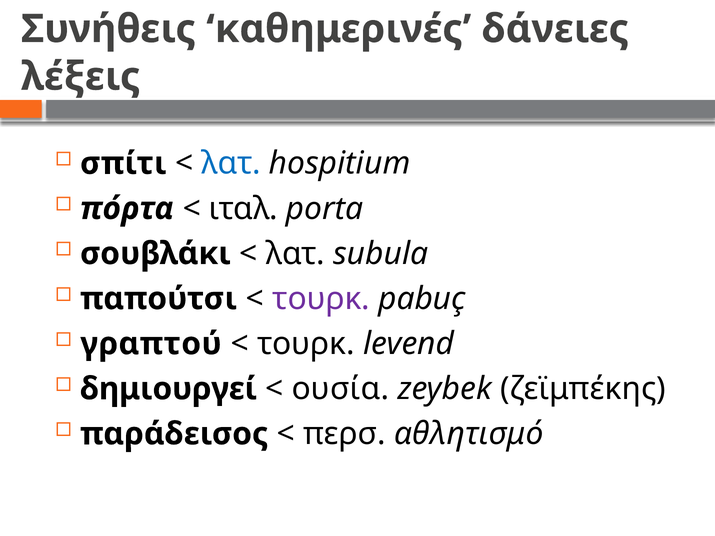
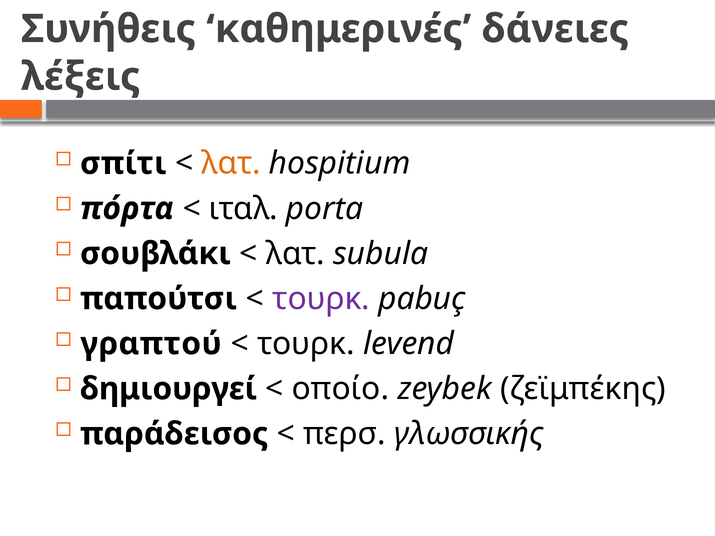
λατ at (231, 164) colour: blue -> orange
ουσία: ουσία -> οποίο
αθλητισμό: αθλητισμό -> γλωσσικής
